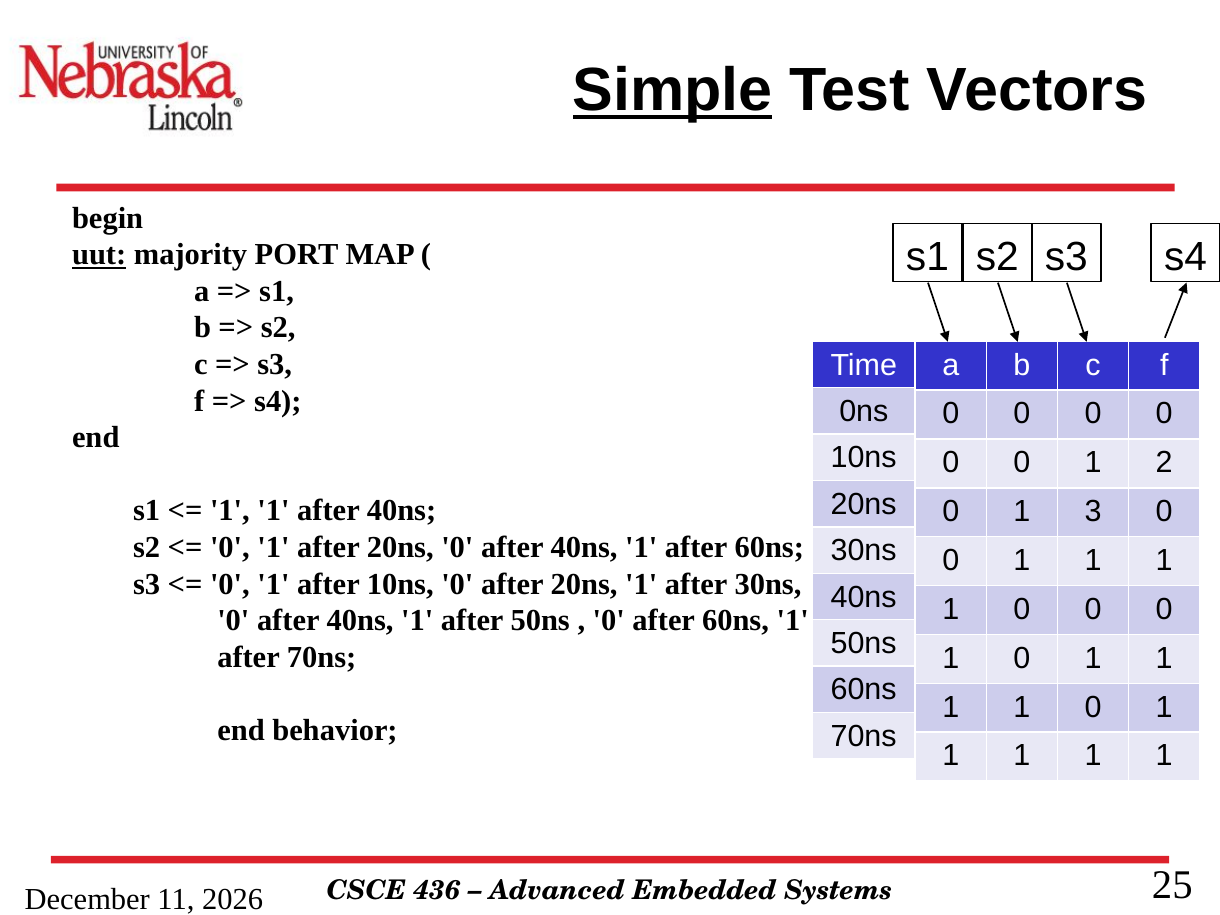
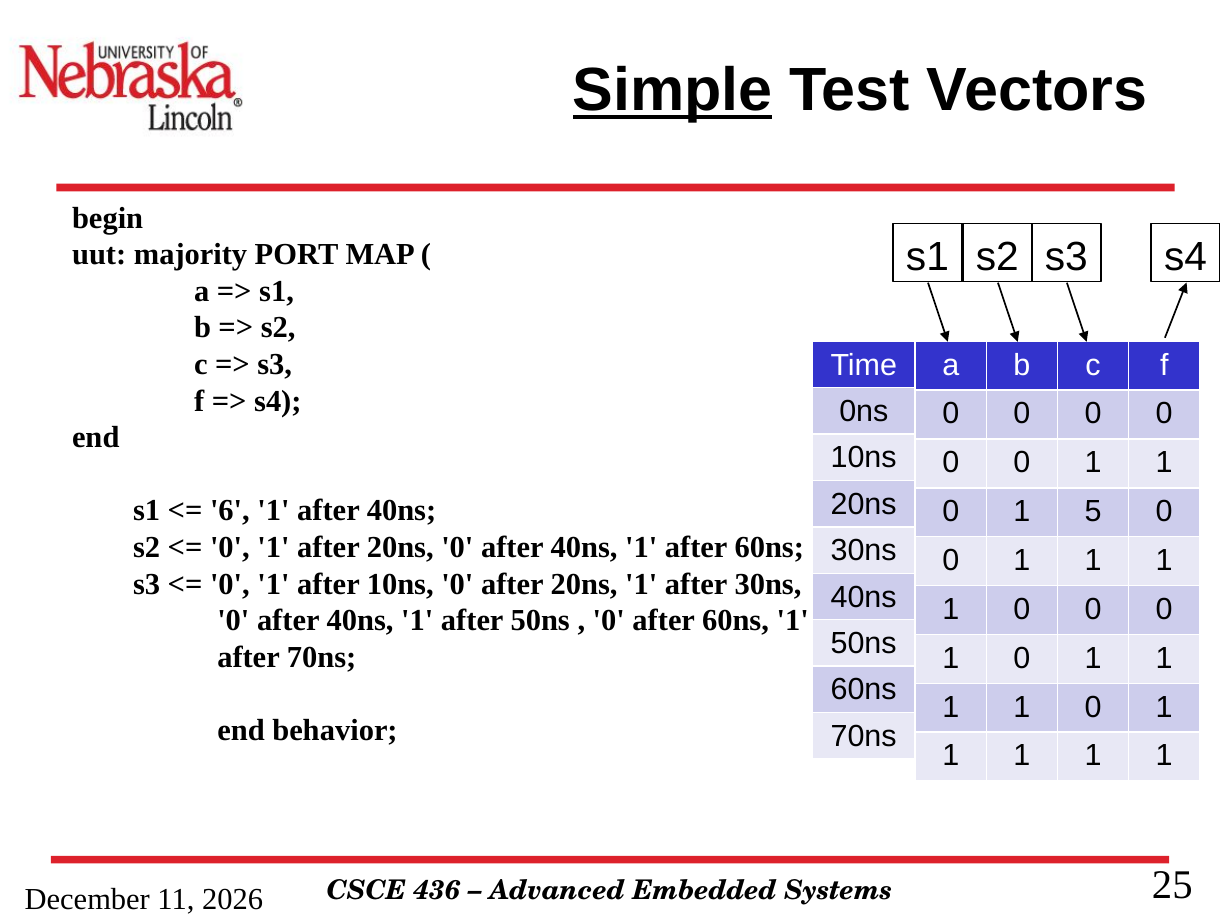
uut underline: present -> none
2 at (1164, 463): 2 -> 1
1 at (230, 511): 1 -> 6
3: 3 -> 5
